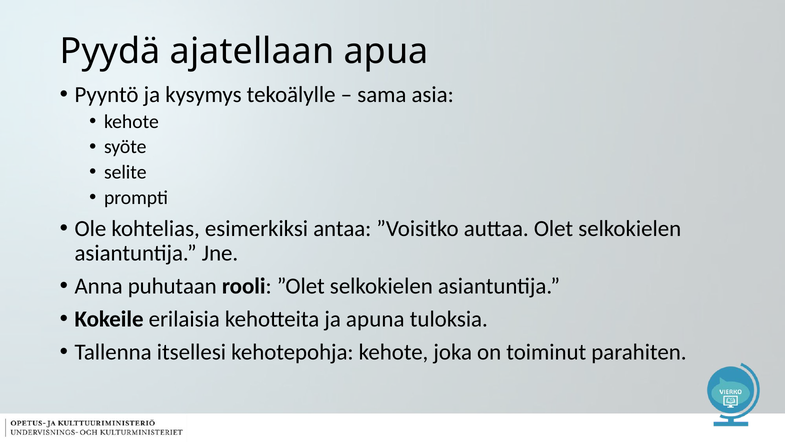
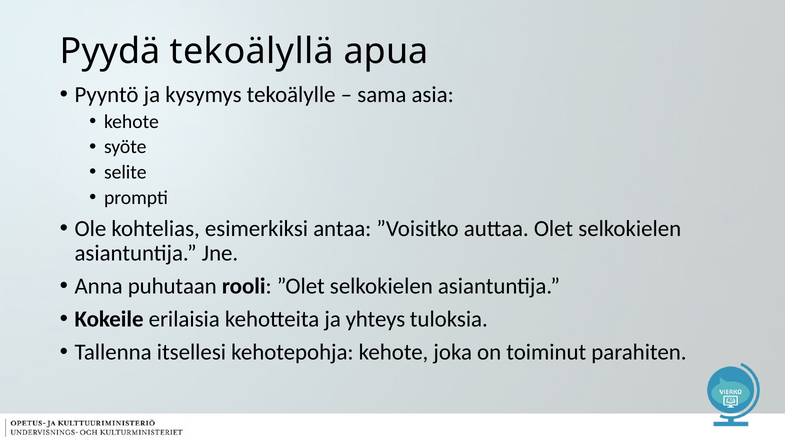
ajatellaan: ajatellaan -> tekoälyllä
apuna: apuna -> yhteys
